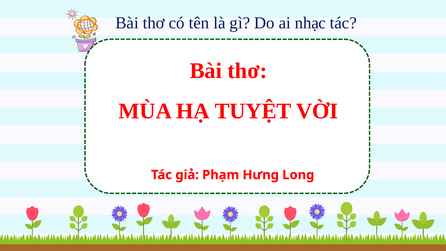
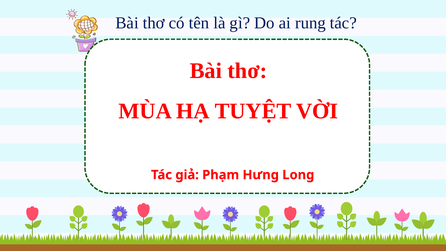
nhạc: nhạc -> rung
